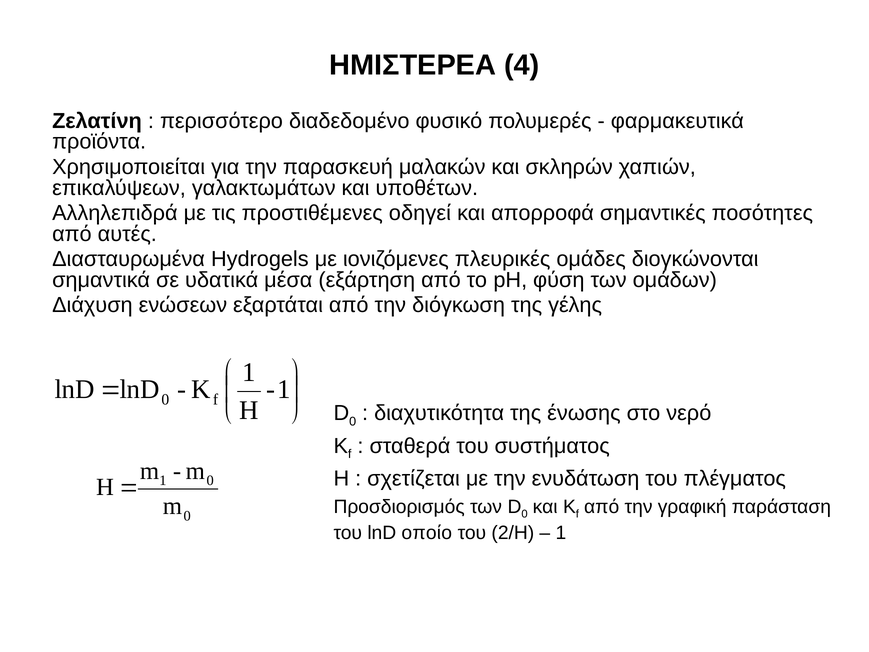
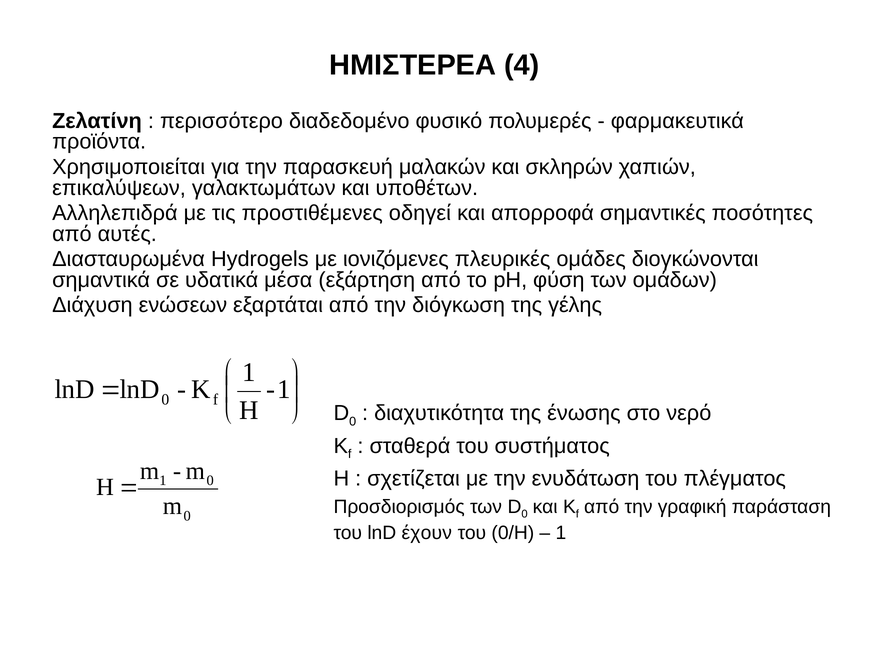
οποίο: οποίο -> έχουν
2/Η: 2/Η -> 0/Η
